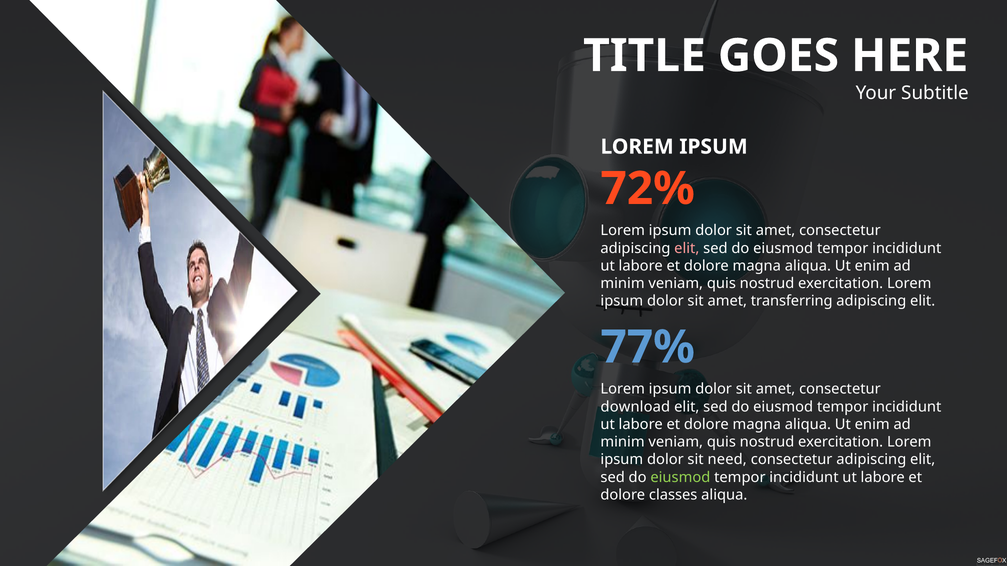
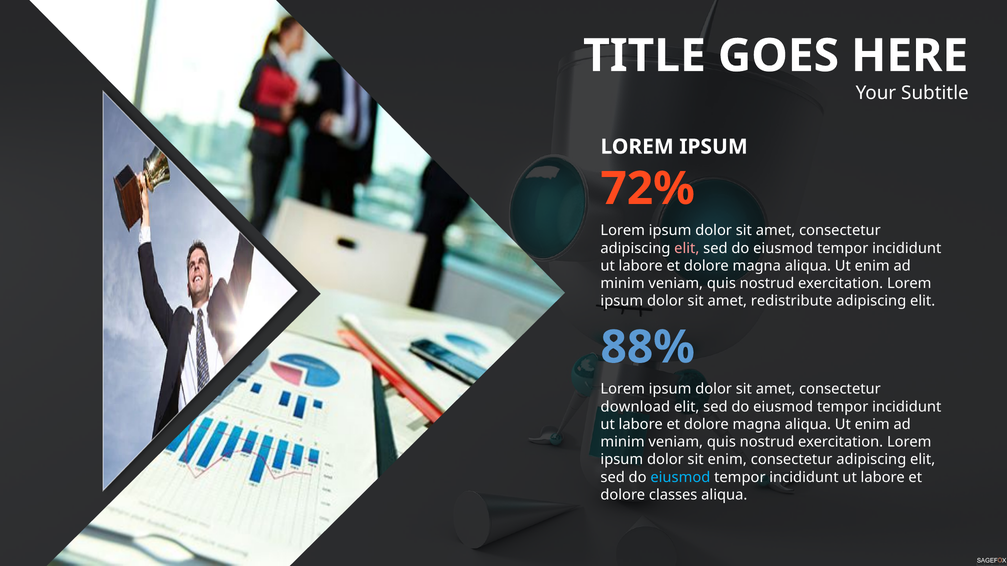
transferring: transferring -> redistribute
77%: 77% -> 88%
sit need: need -> enim
eiusmod at (680, 478) colour: light green -> light blue
